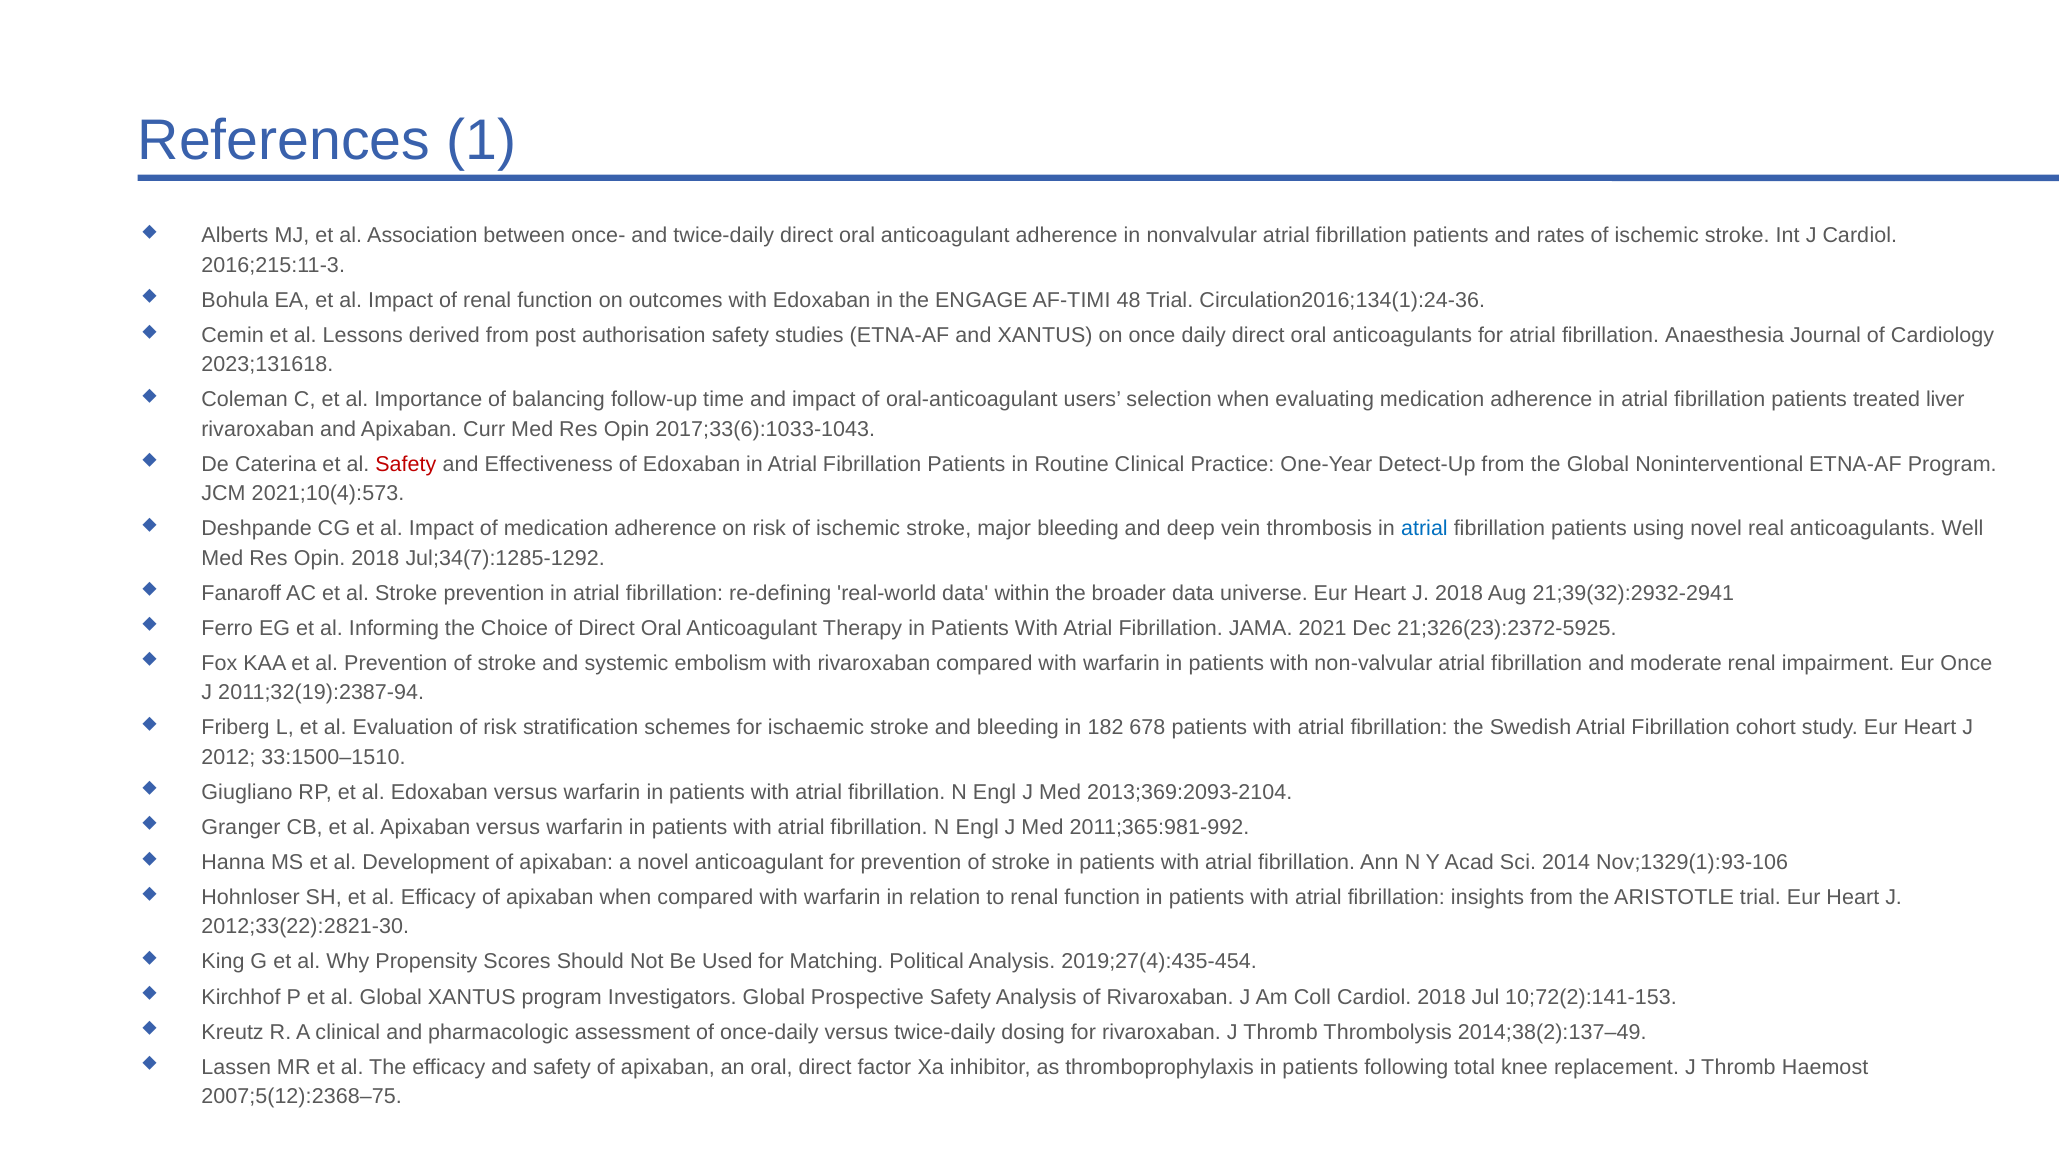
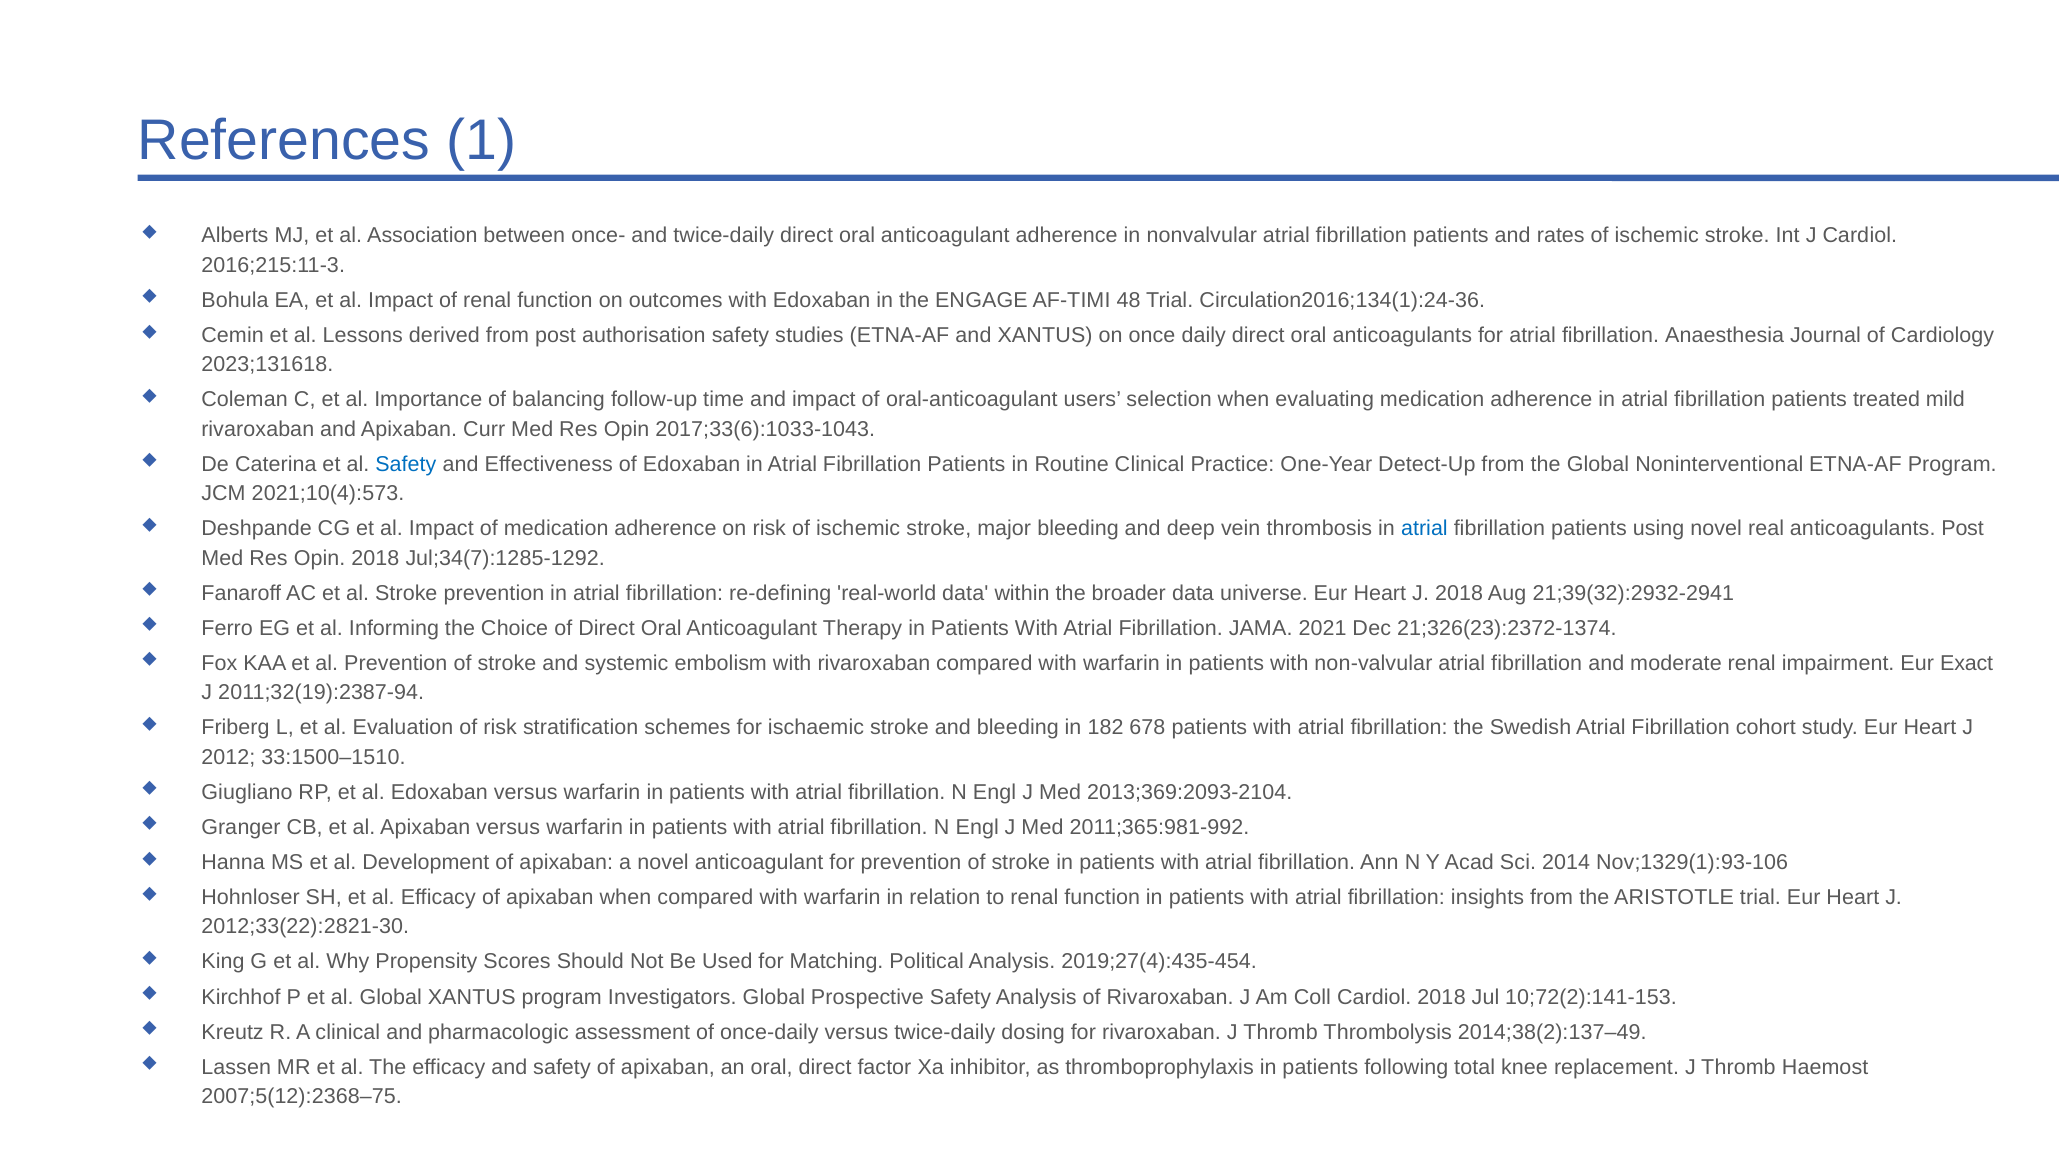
liver: liver -> mild
Safety at (406, 464) colour: red -> blue
anticoagulants Well: Well -> Post
21;326(23):2372-5925: 21;326(23):2372-5925 -> 21;326(23):2372-1374
Eur Once: Once -> Exact
